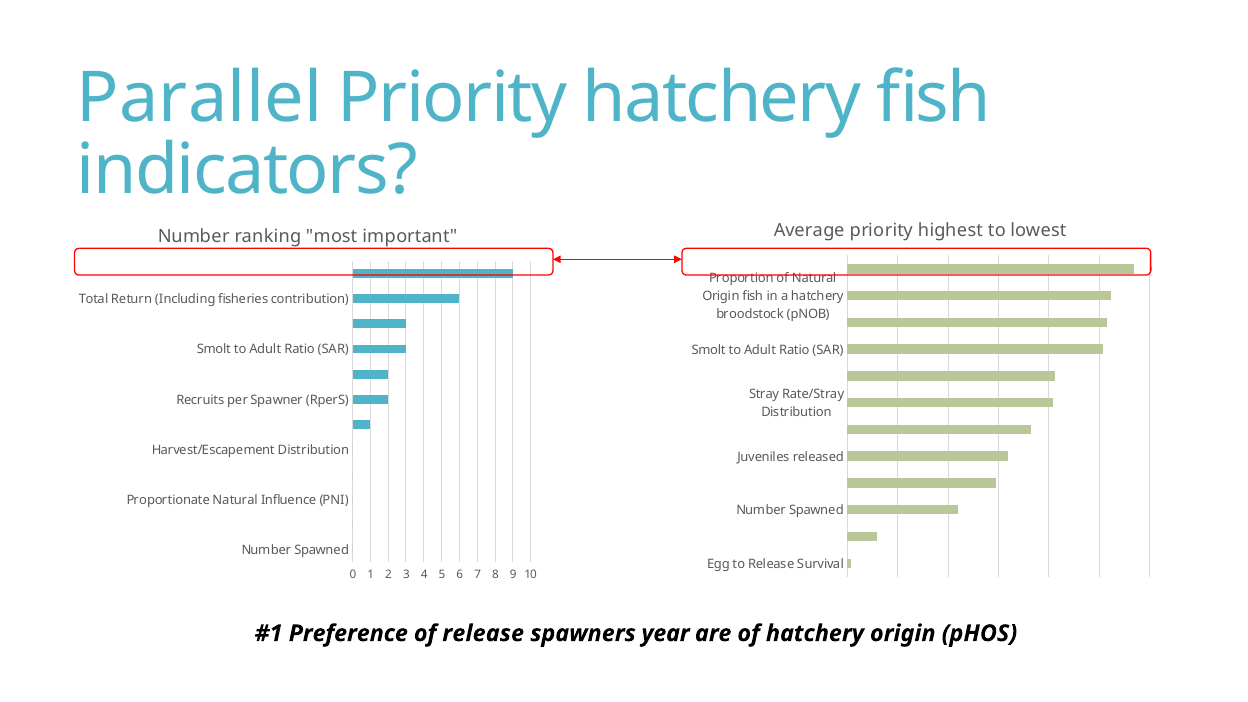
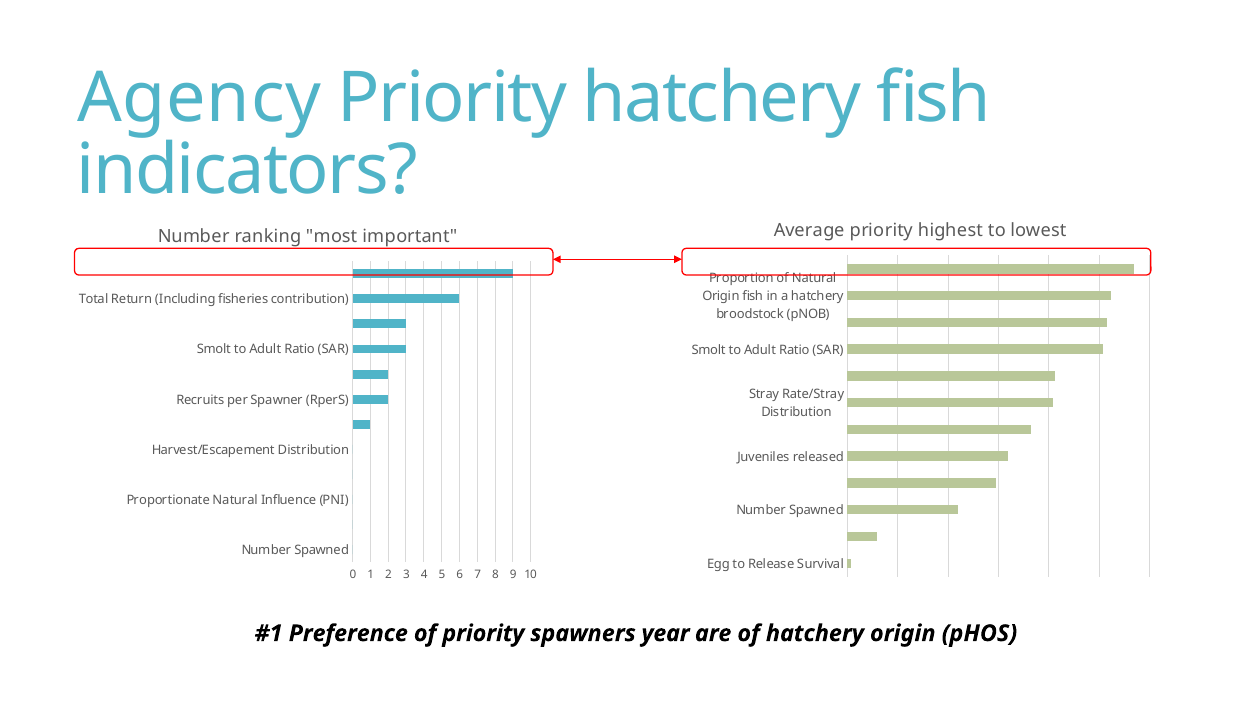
Parallel: Parallel -> Agency
of release: release -> priority
